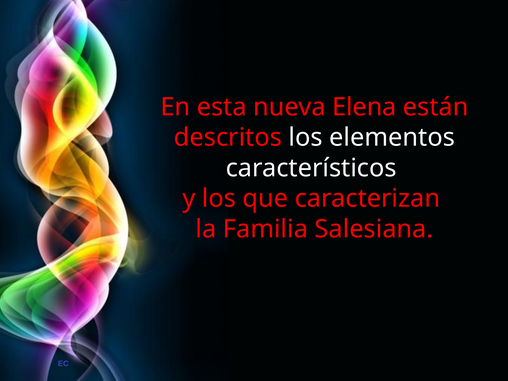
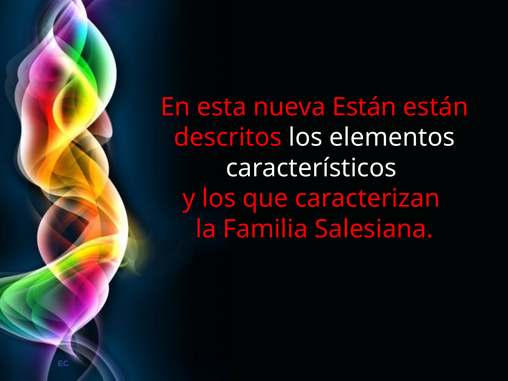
nueva Elena: Elena -> Están
